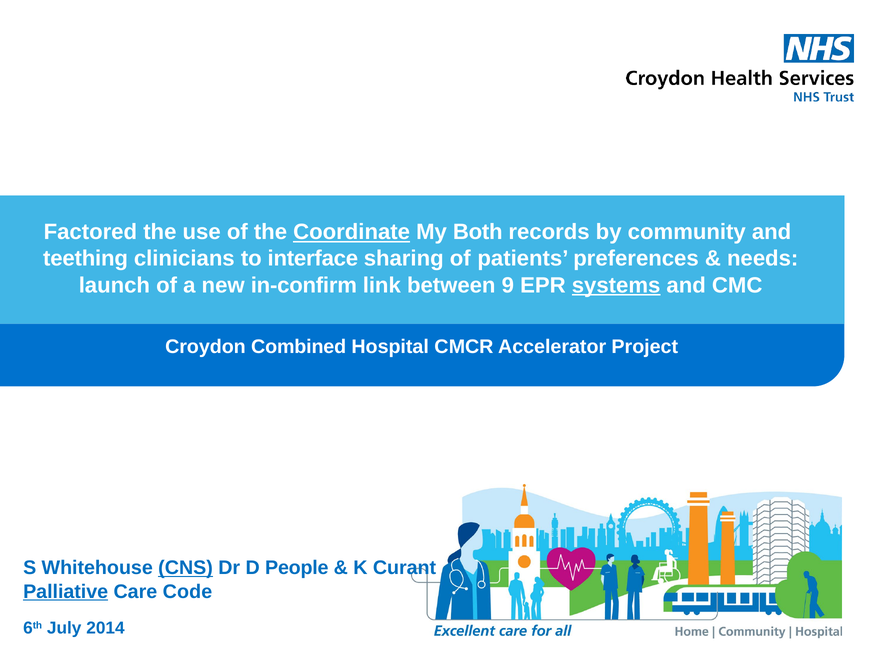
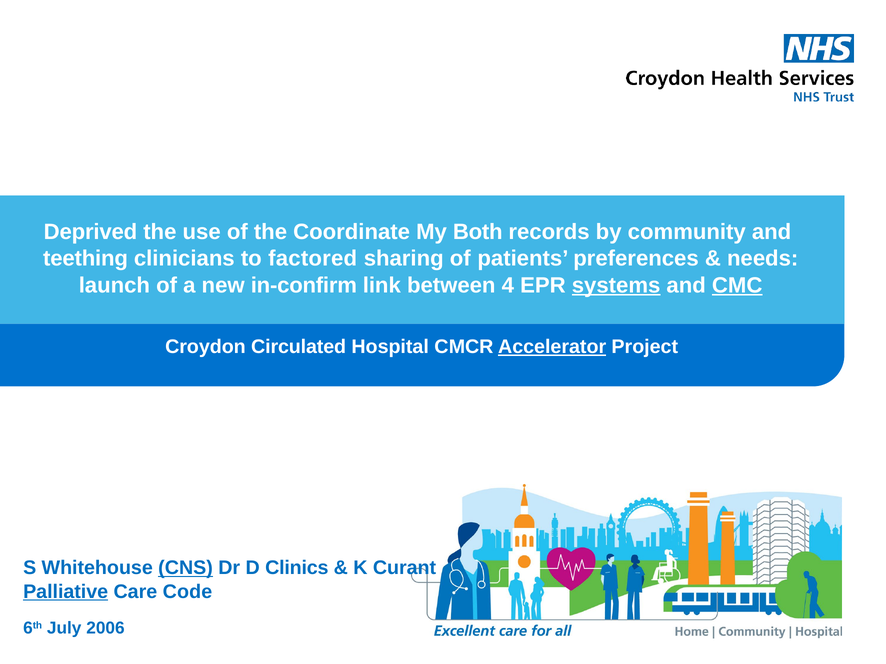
Factored: Factored -> Deprived
Coordinate underline: present -> none
interface: interface -> factored
9: 9 -> 4
CMC underline: none -> present
Combined: Combined -> Circulated
Accelerator underline: none -> present
People: People -> Clinics
2014: 2014 -> 2006
